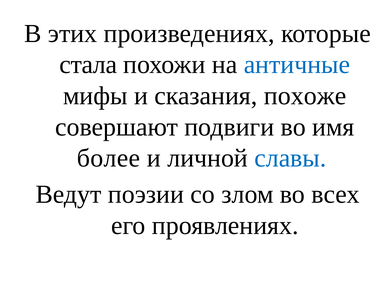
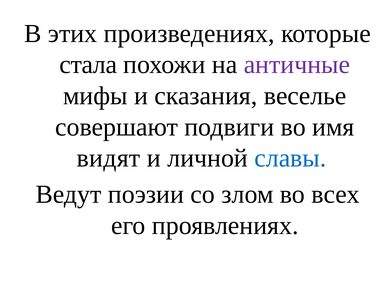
античные colour: blue -> purple
похоже: похоже -> веселье
более: более -> видят
